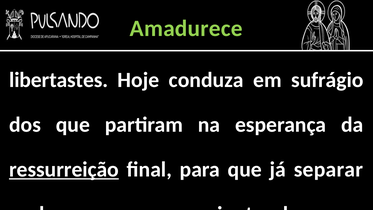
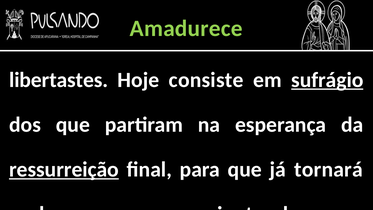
conduza: conduza -> consiste
sufrágio underline: none -> present
separar: separar -> tornará
